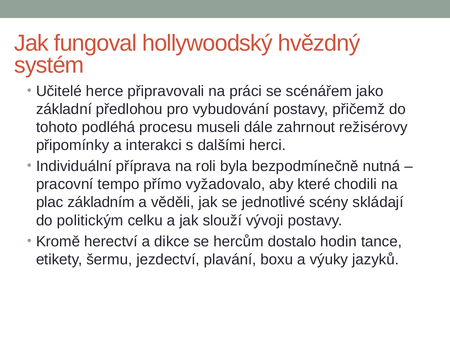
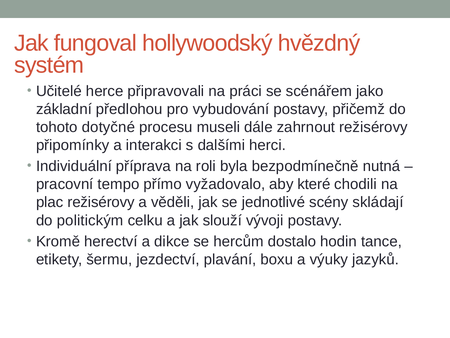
podléhá: podléhá -> dotyčné
plac základním: základním -> režisérovy
